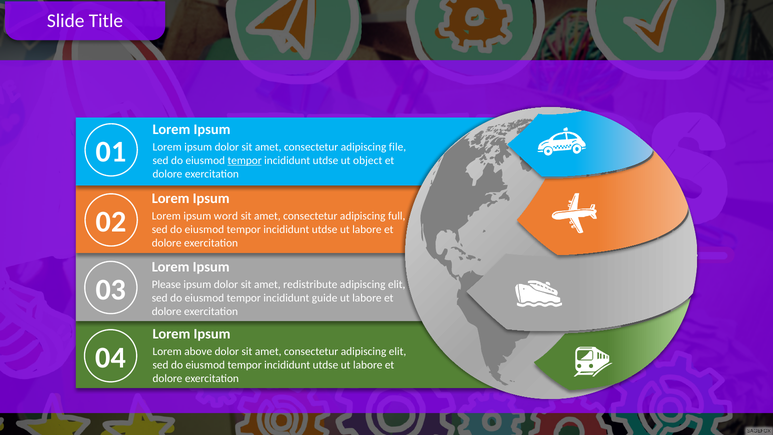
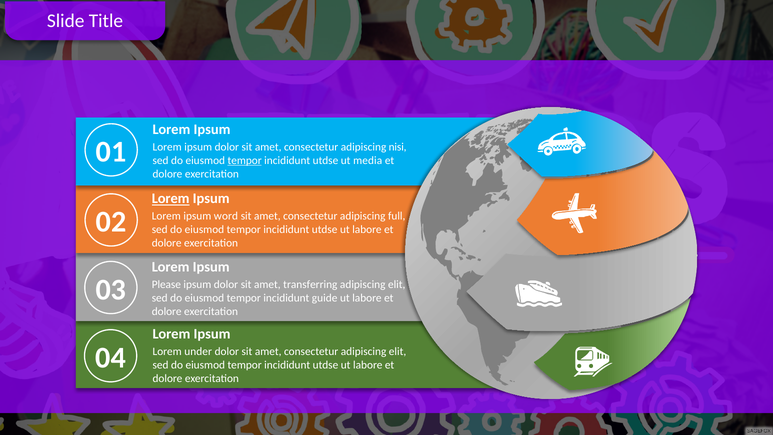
file: file -> nisi
object: object -> media
Lorem at (171, 198) underline: none -> present
redistribute: redistribute -> transferring
above: above -> under
